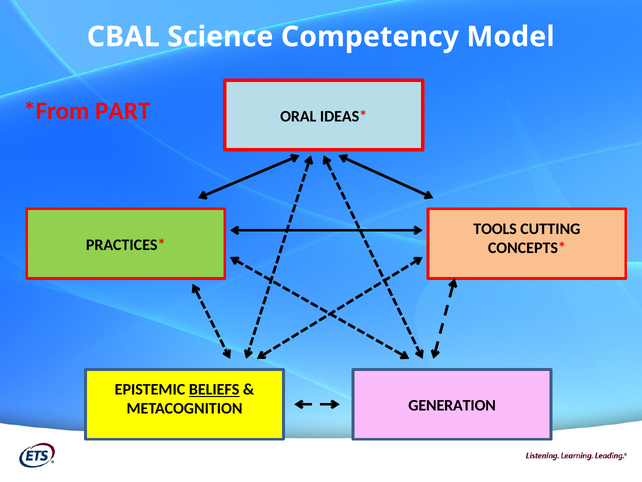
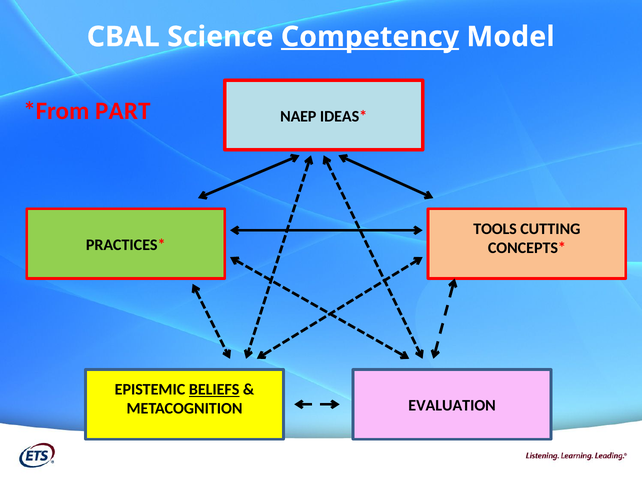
Competency underline: none -> present
ORAL: ORAL -> NAEP
GENERATION: GENERATION -> EVALUATION
